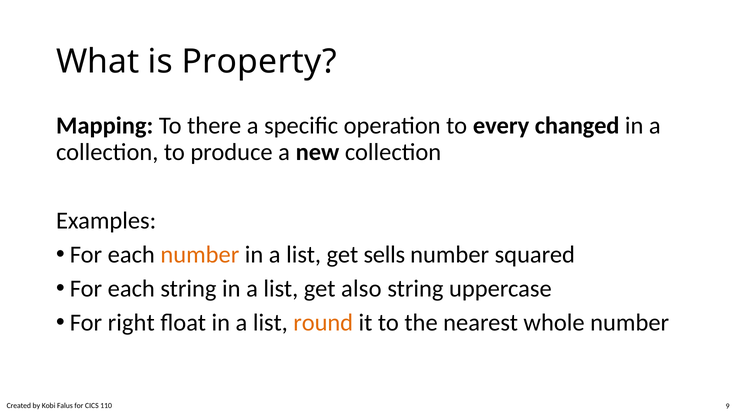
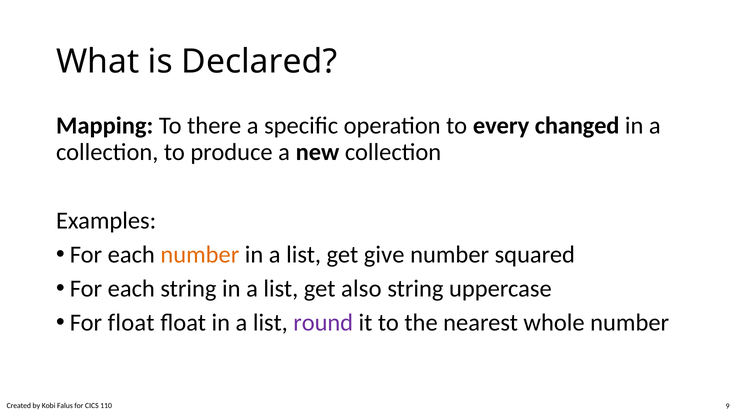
Property: Property -> Declared
sells: sells -> give
For right: right -> float
round colour: orange -> purple
